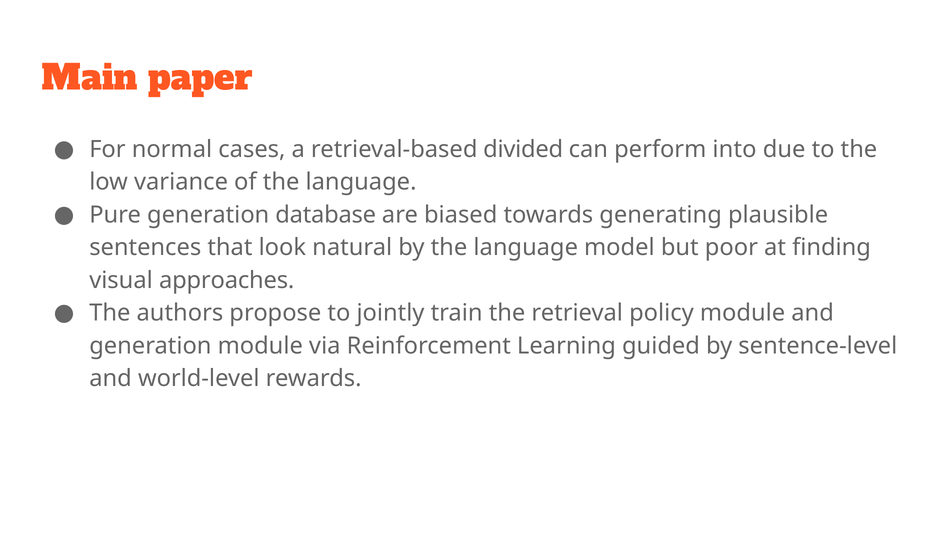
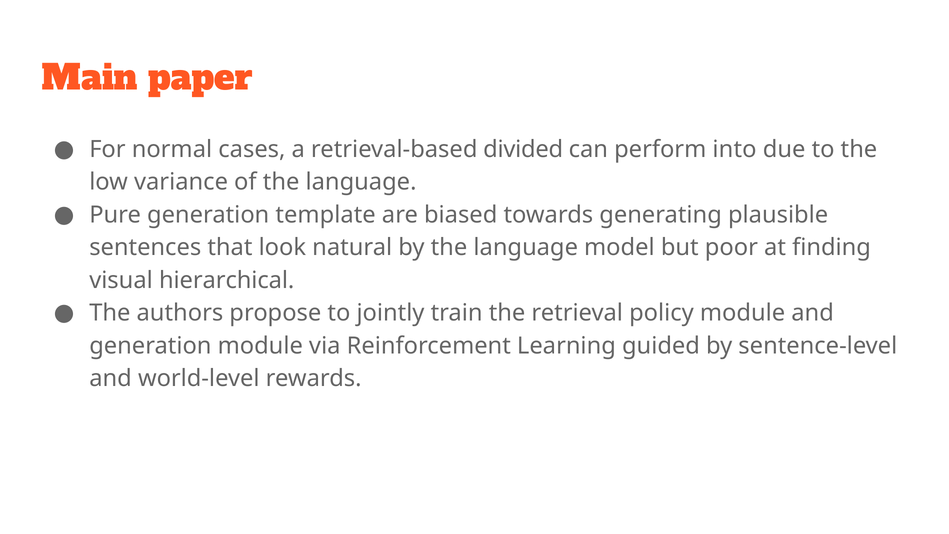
database: database -> template
approaches: approaches -> hierarchical
